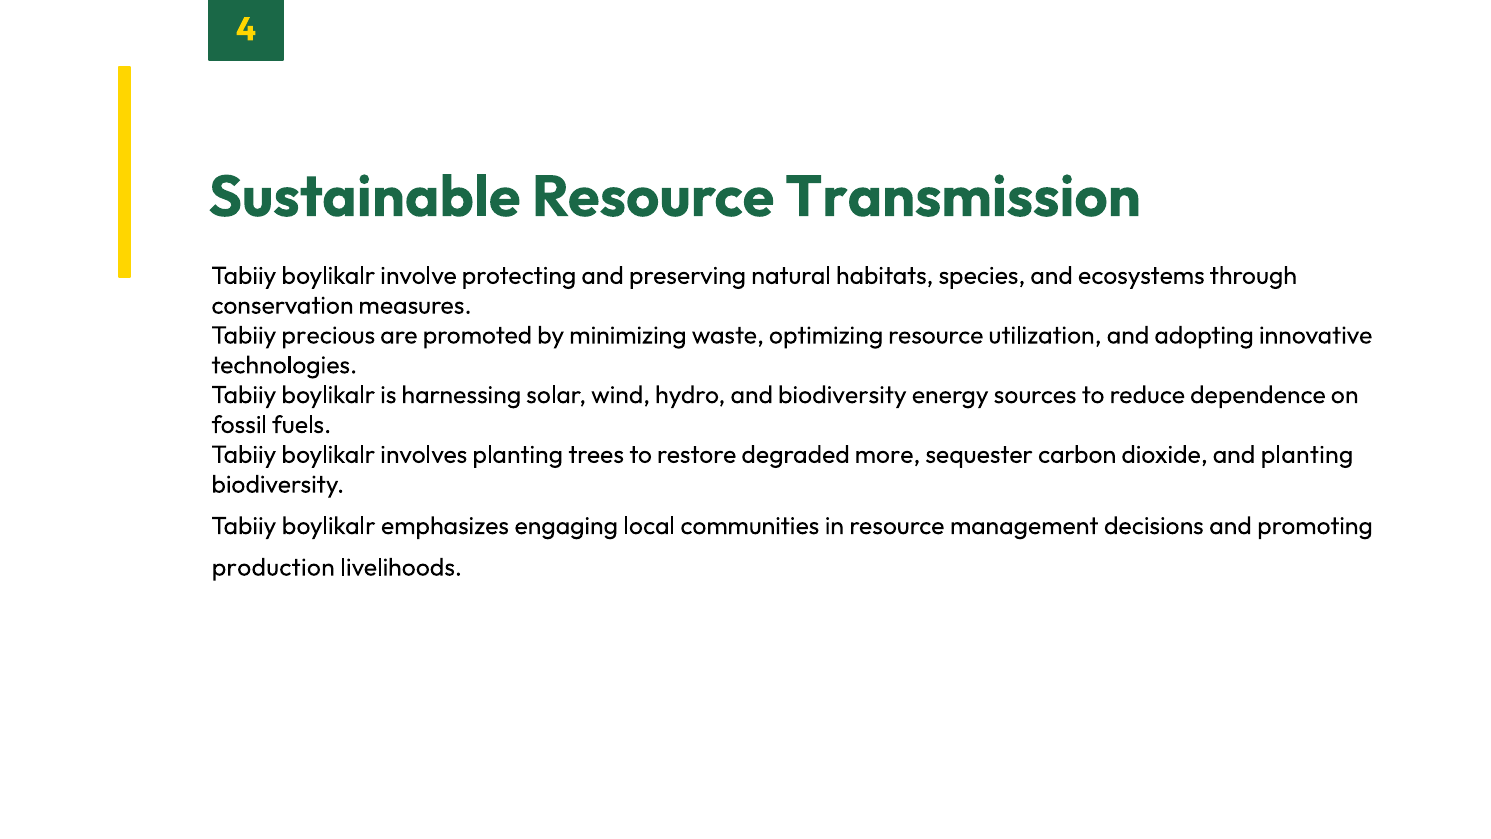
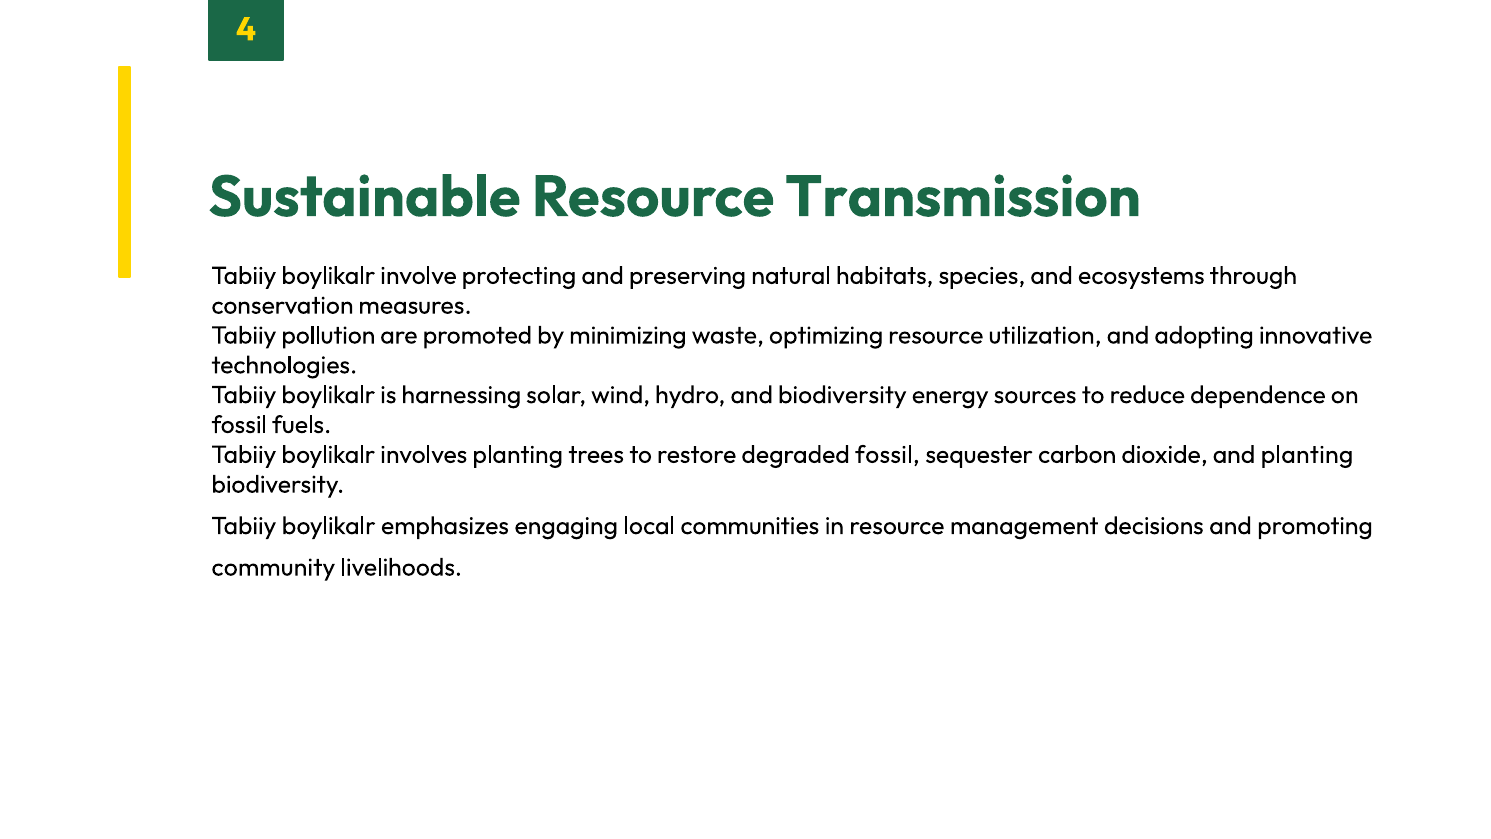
precious: precious -> pollution
degraded more: more -> fossil
production: production -> community
